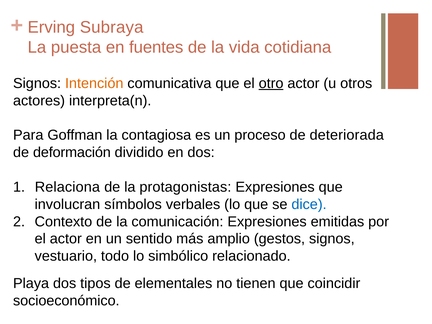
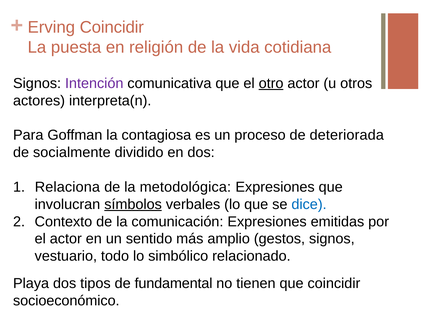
Erving Subraya: Subraya -> Coincidir
fuentes: fuentes -> religión
Intención colour: orange -> purple
deformación: deformación -> socialmente
protagonistas: protagonistas -> metodológica
símbolos underline: none -> present
elementales: elementales -> fundamental
